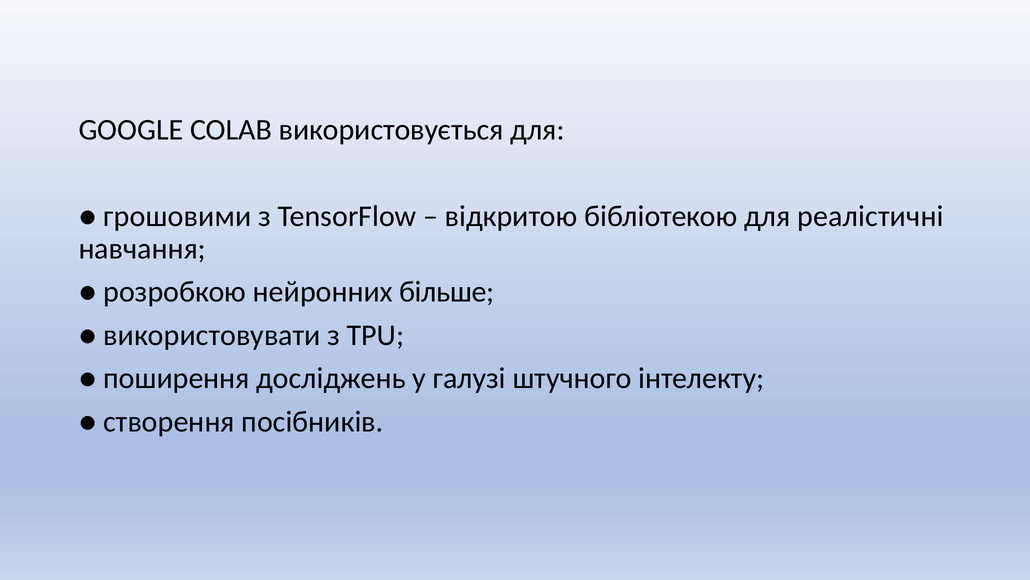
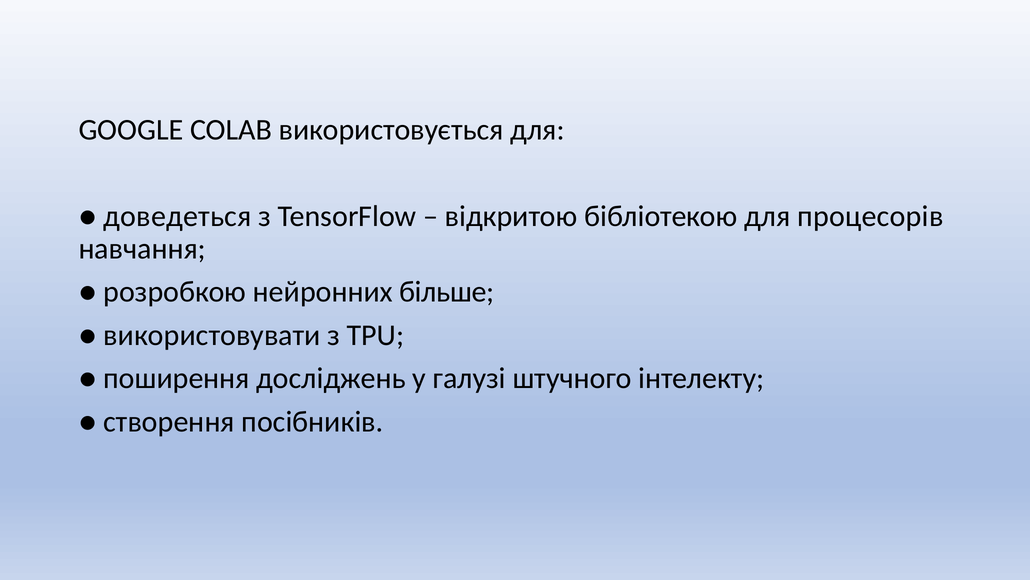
грошовими: грошовими -> доведеться
реалістичні: реалістичні -> процесорів
